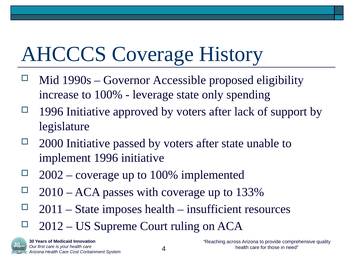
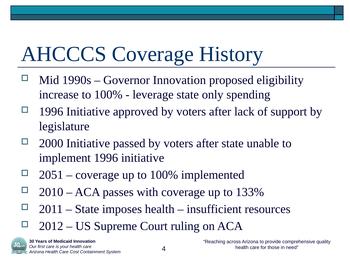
Governor Accessible: Accessible -> Innovation
2002: 2002 -> 2051
